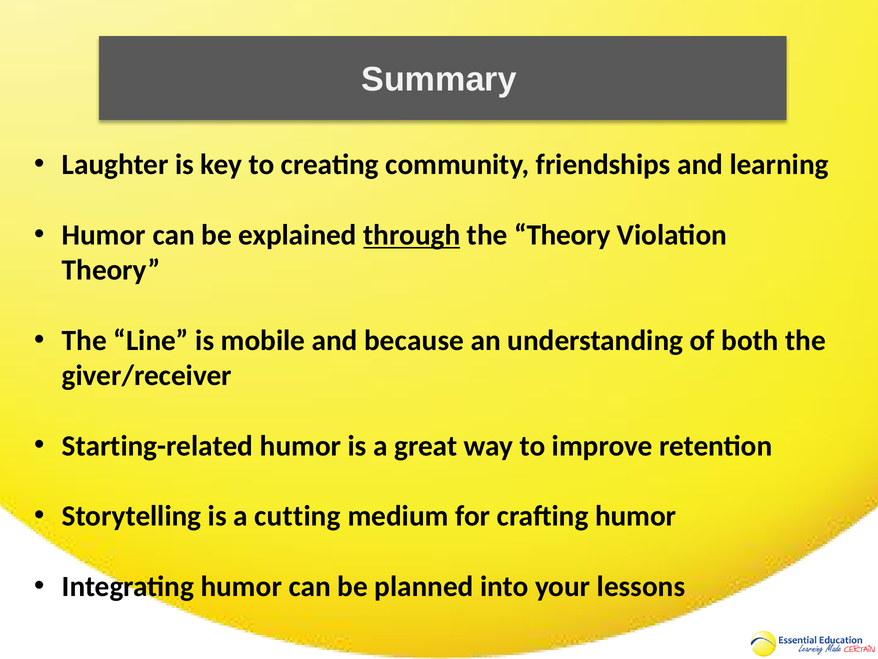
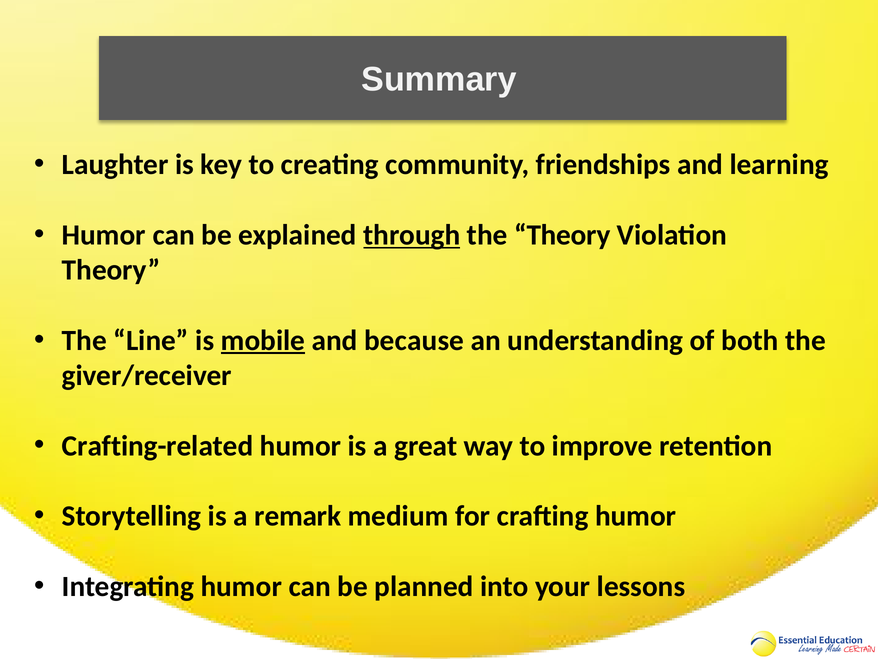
mobile underline: none -> present
Starting-related: Starting-related -> Crafting-related
cutting: cutting -> remark
